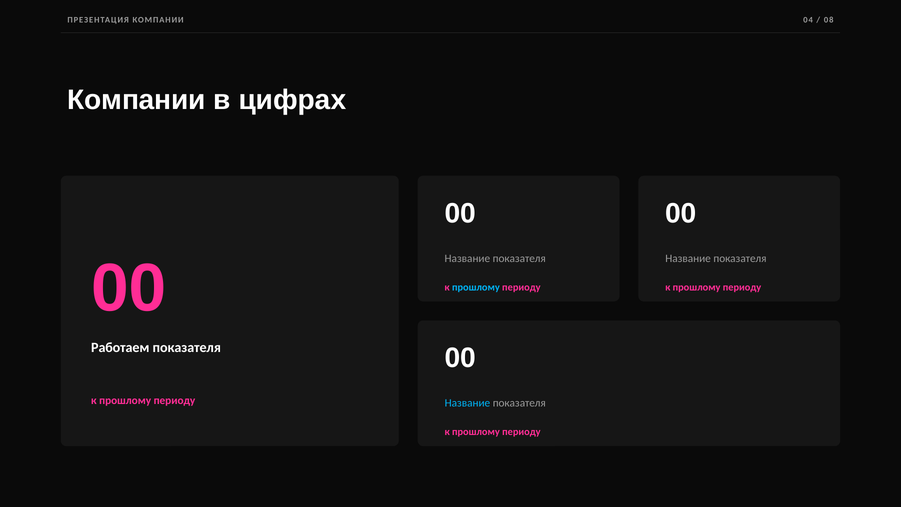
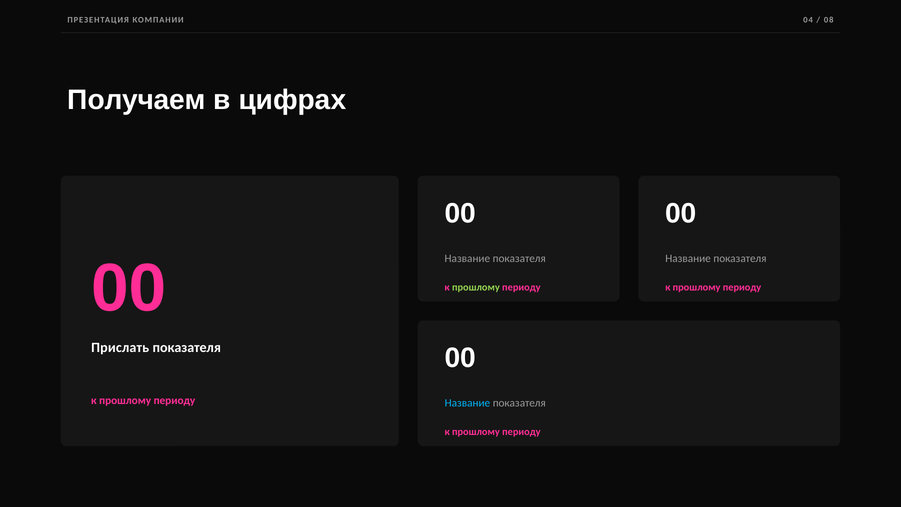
Компании at (137, 100): Компании -> Получаем
прошлому at (476, 287) colour: light blue -> light green
Работаем: Работаем -> Прислать
